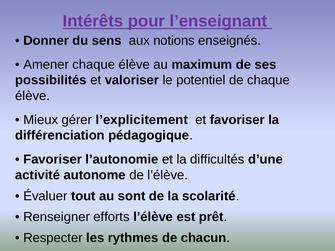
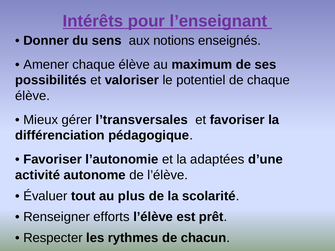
l’explicitement: l’explicitement -> l’transversales
difficultés: difficultés -> adaptées
sont: sont -> plus
